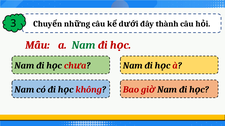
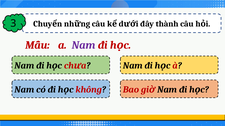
Nam at (84, 45) colour: green -> purple
